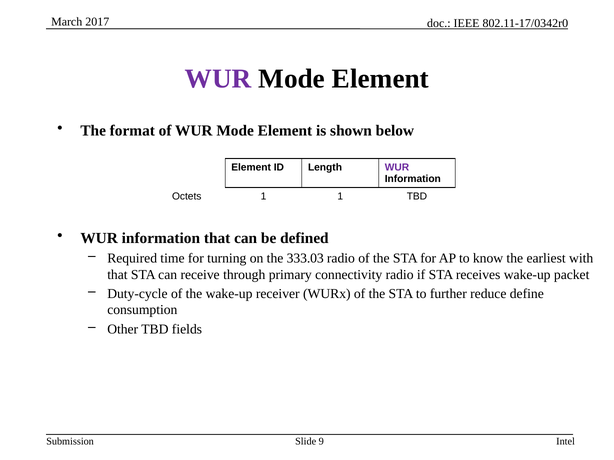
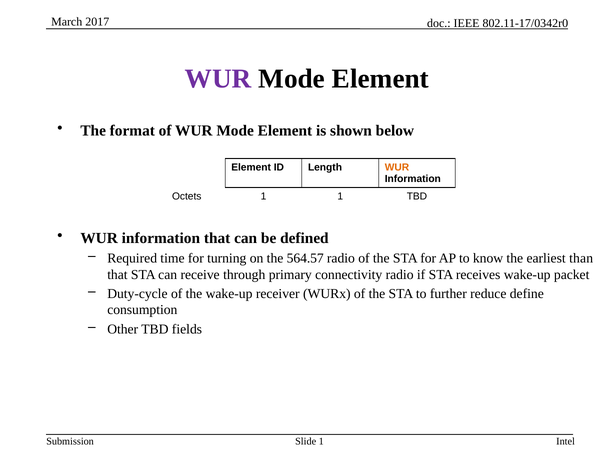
WUR at (397, 168) colour: purple -> orange
333.03: 333.03 -> 564.57
with: with -> than
Slide 9: 9 -> 1
